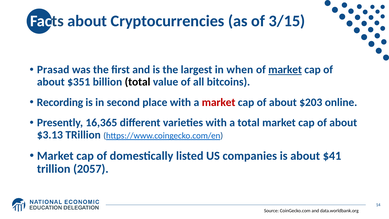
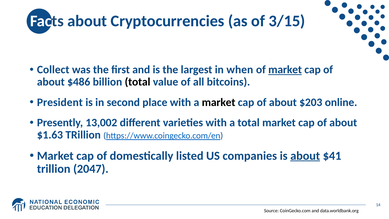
Prasad: Prasad -> Collect
$351: $351 -> $486
Recording: Recording -> President
market at (219, 102) colour: red -> black
16,365: 16,365 -> 13,002
$3.13: $3.13 -> $1.63
about at (305, 156) underline: none -> present
2057: 2057 -> 2047
